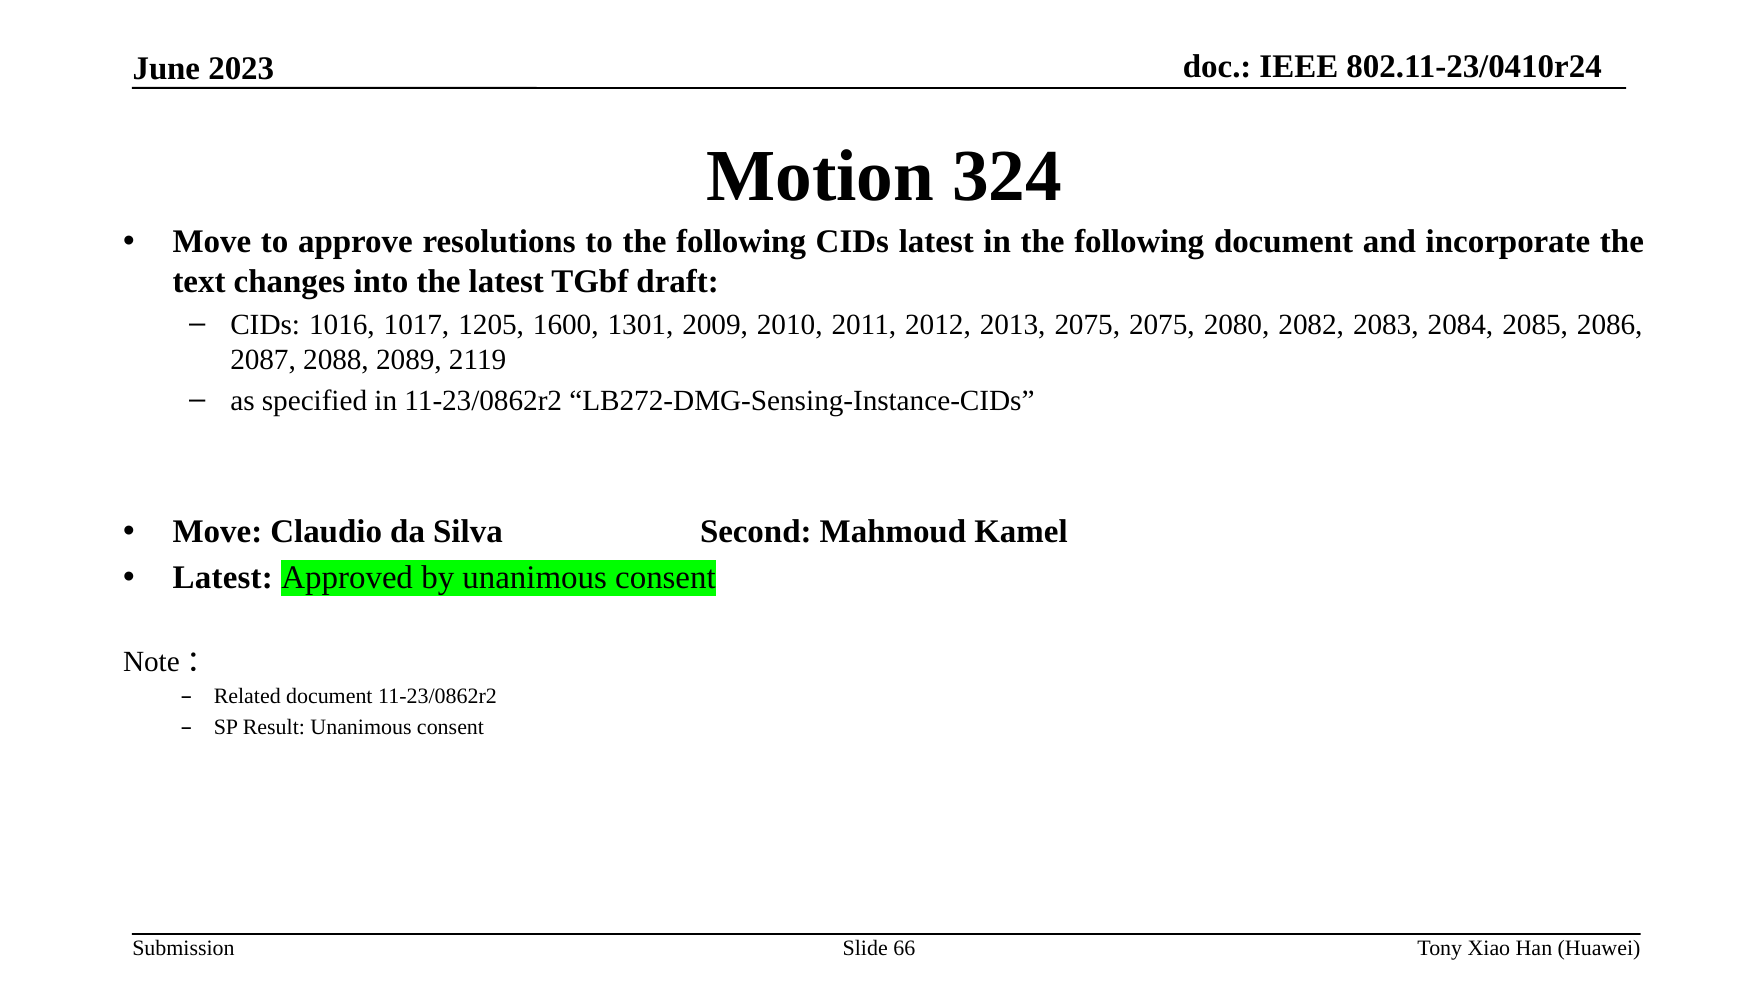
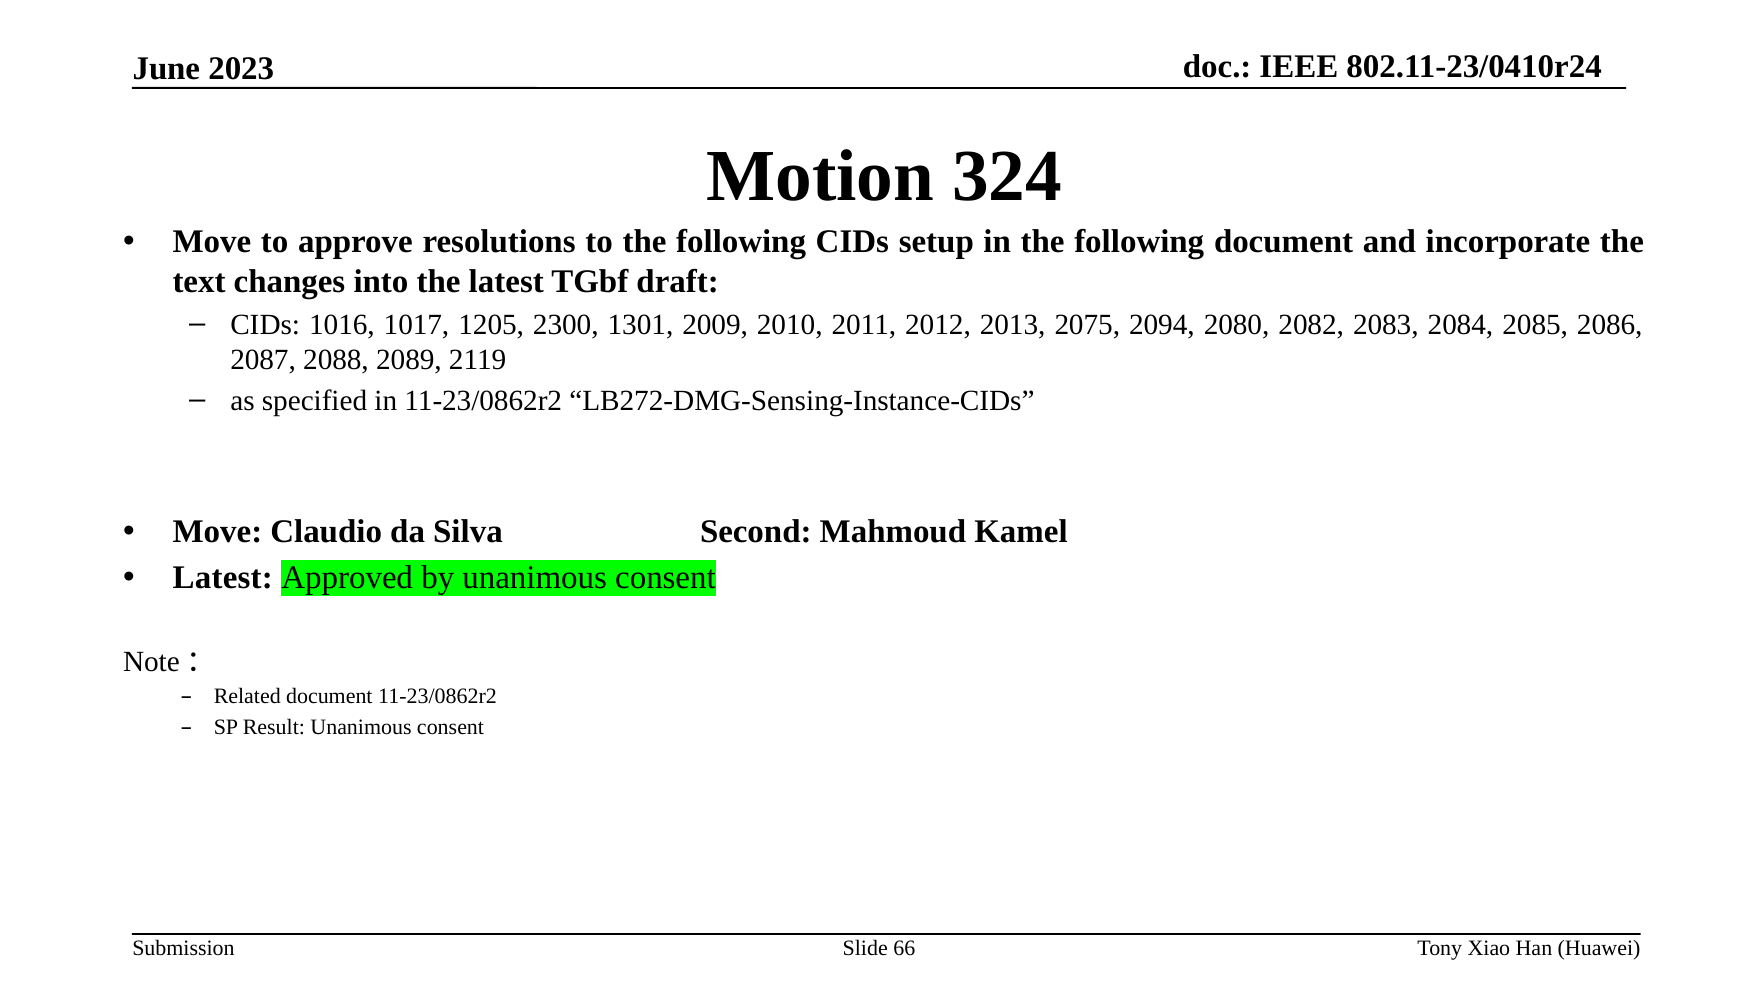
CIDs latest: latest -> setup
1600: 1600 -> 2300
2075 2075: 2075 -> 2094
